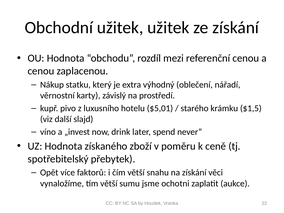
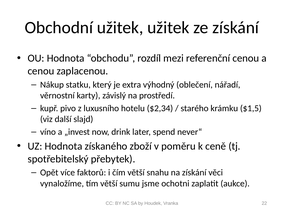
$5,01: $5,01 -> $2,34
